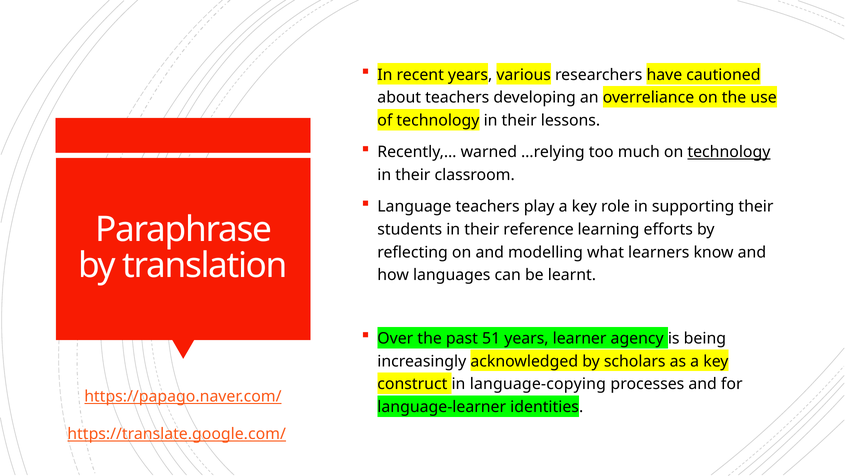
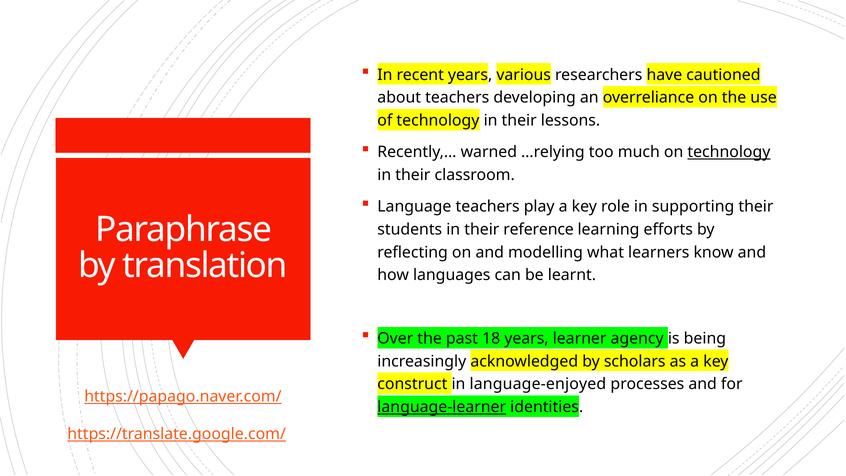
51: 51 -> 18
language-copying: language-copying -> language-enjoyed
language-learner underline: none -> present
